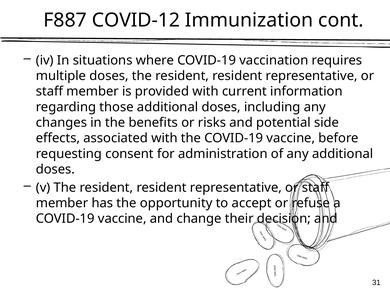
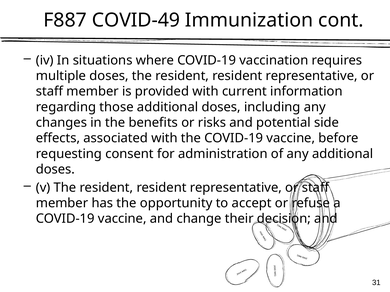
COVID-12: COVID-12 -> COVID-49
